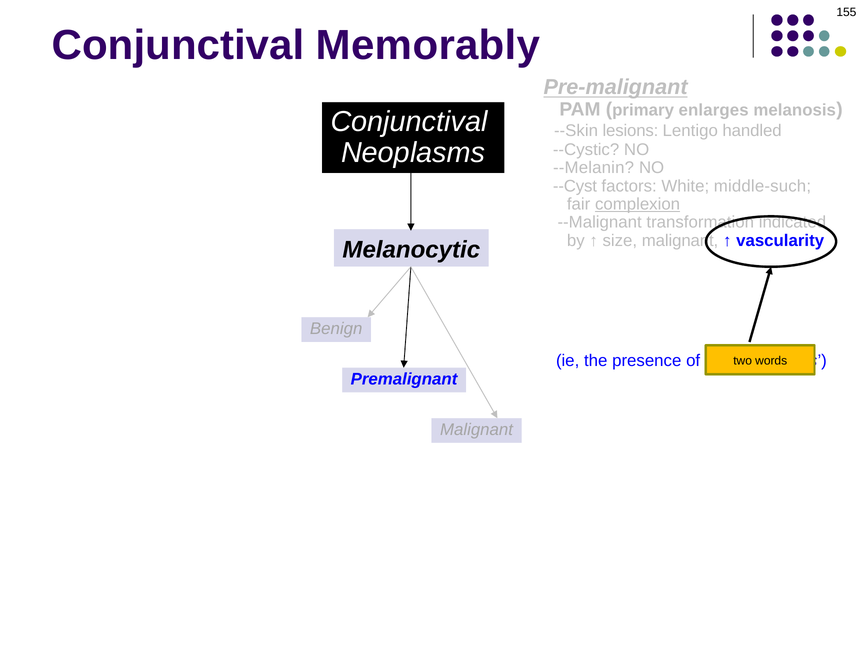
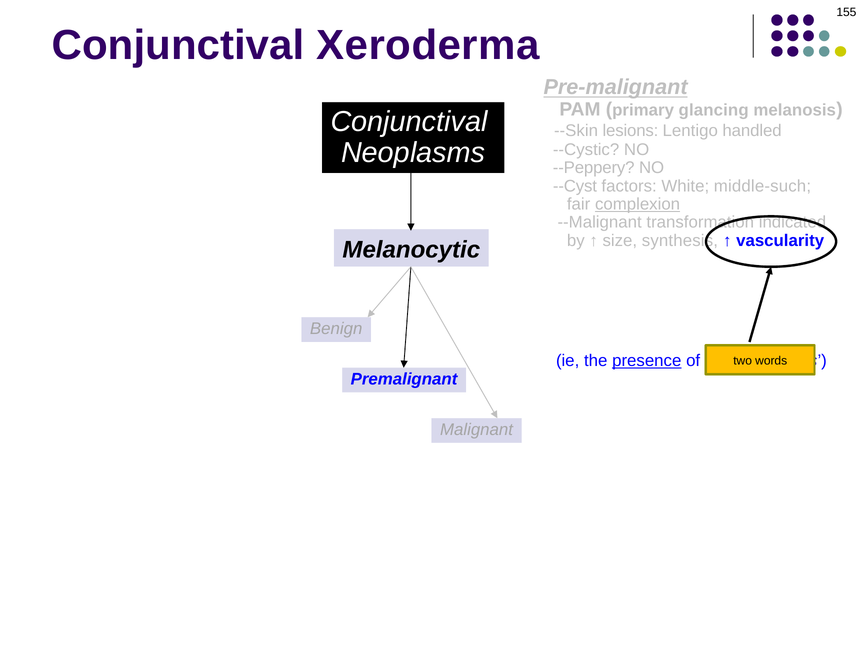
Memorably: Memorably -> Xeroderma
enlarges: enlarges -> glancing
--Melanin: --Melanin -> --Peppery
size malignant: malignant -> synthesis
presence underline: none -> present
